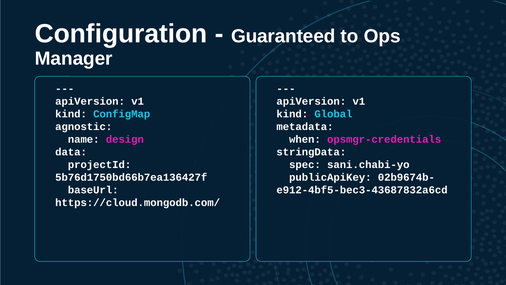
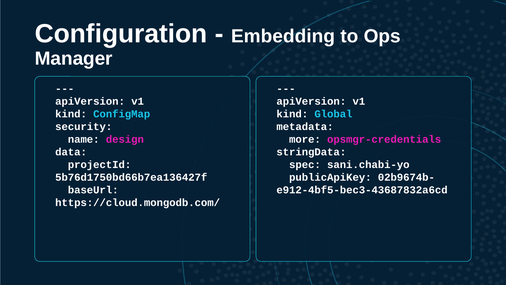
Guaranteed: Guaranteed -> Embedding
agnostic: agnostic -> security
when: when -> more
